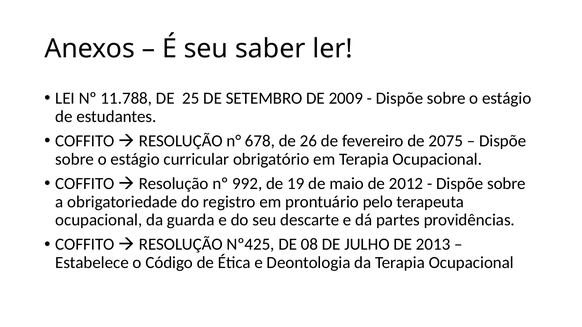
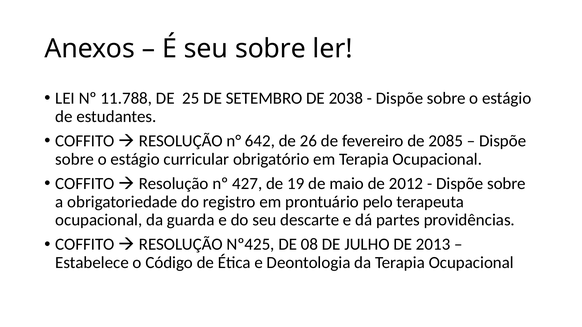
seu saber: saber -> sobre
2009: 2009 -> 2038
678: 678 -> 642
2075: 2075 -> 2085
992: 992 -> 427
